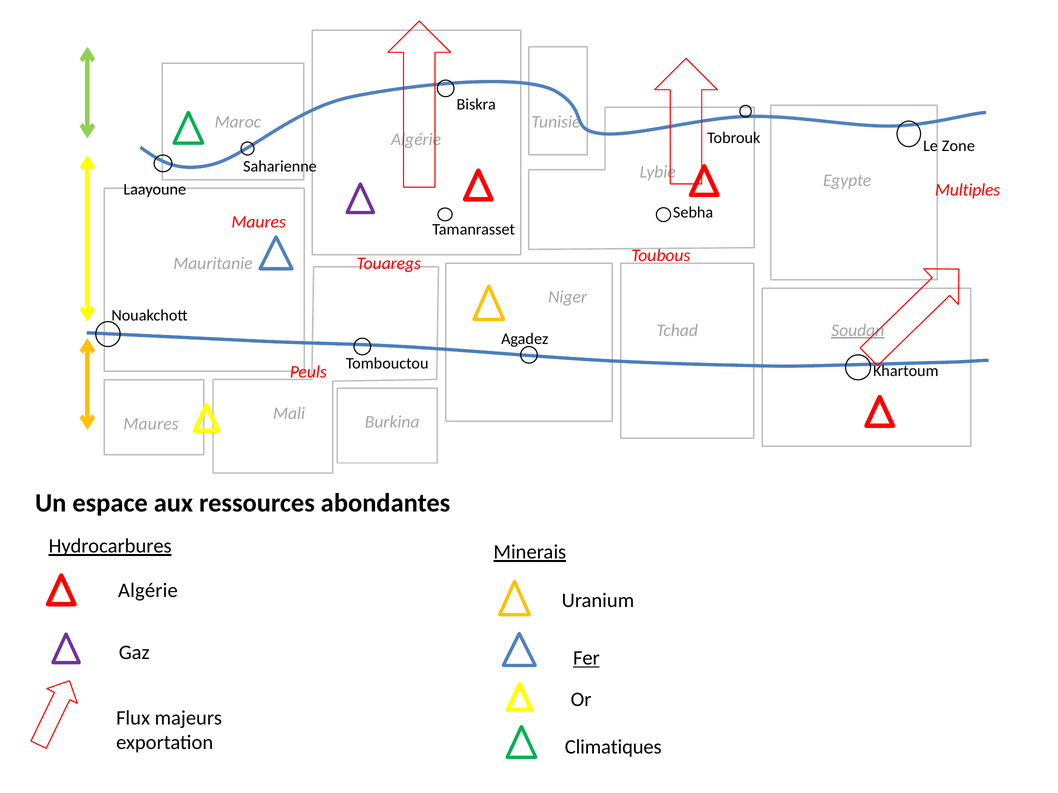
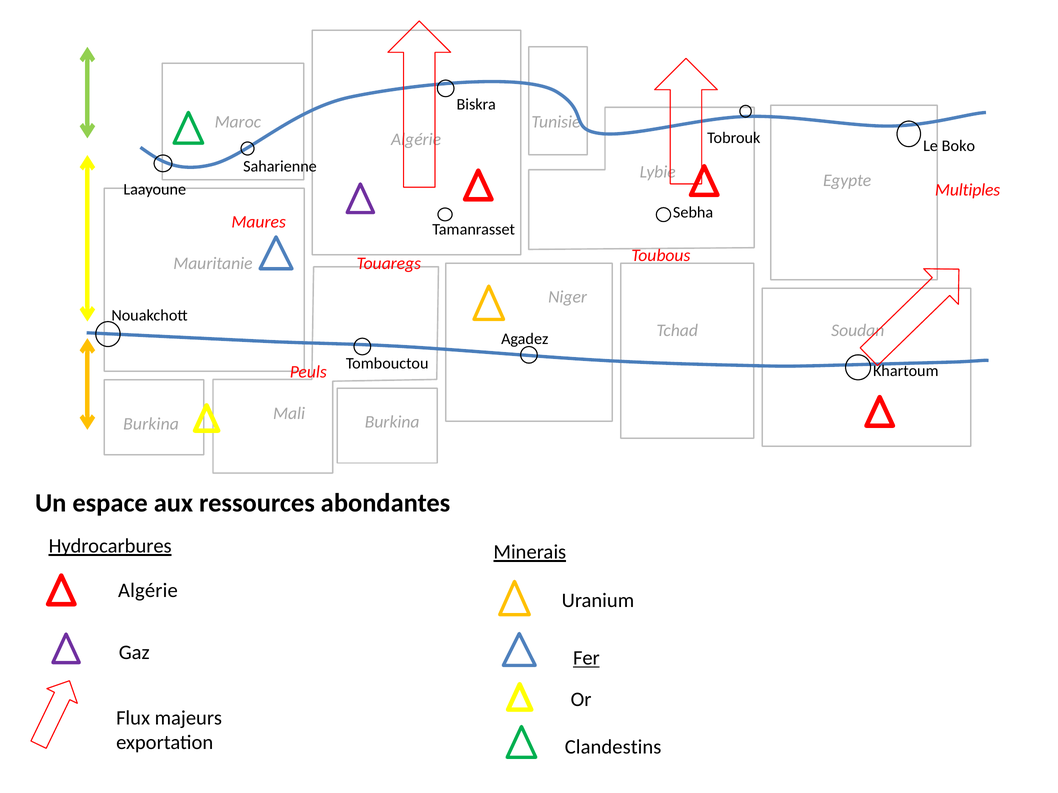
Zone: Zone -> Boko
Soudan underline: present -> none
Maures at (151, 424): Maures -> Burkina
Climatiques: Climatiques -> Clandestins
